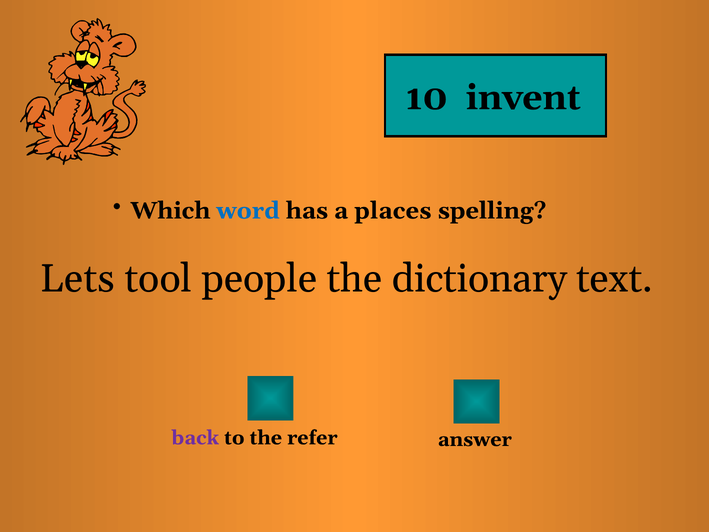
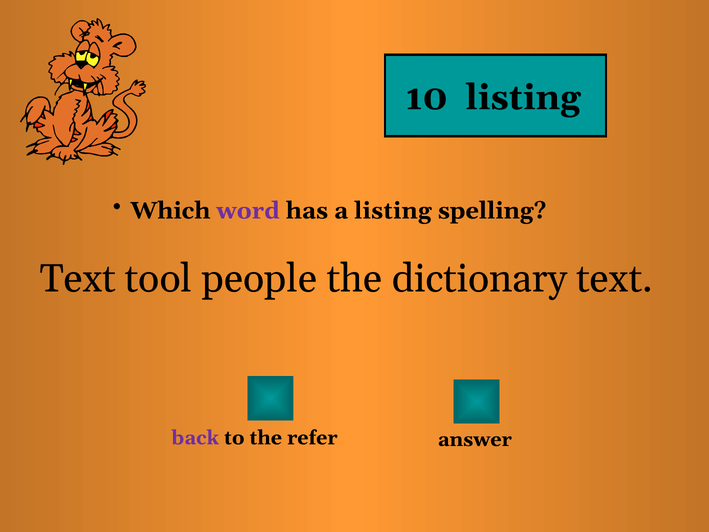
10 invent: invent -> listing
word colour: blue -> purple
a places: places -> listing
Lets at (77, 279): Lets -> Text
